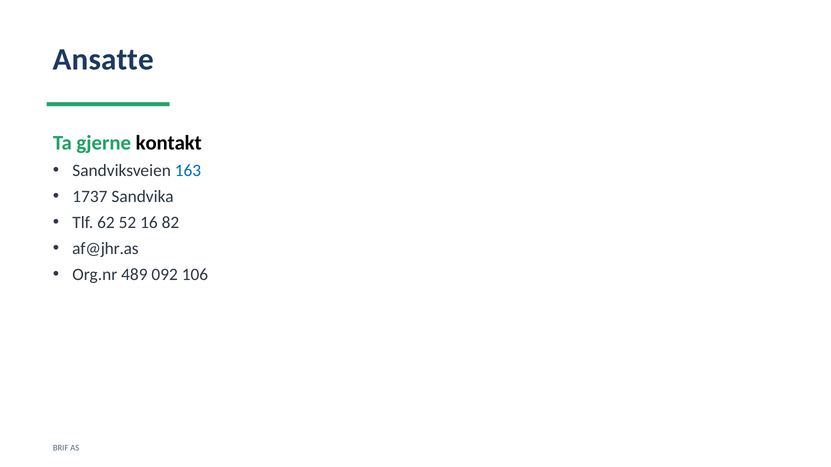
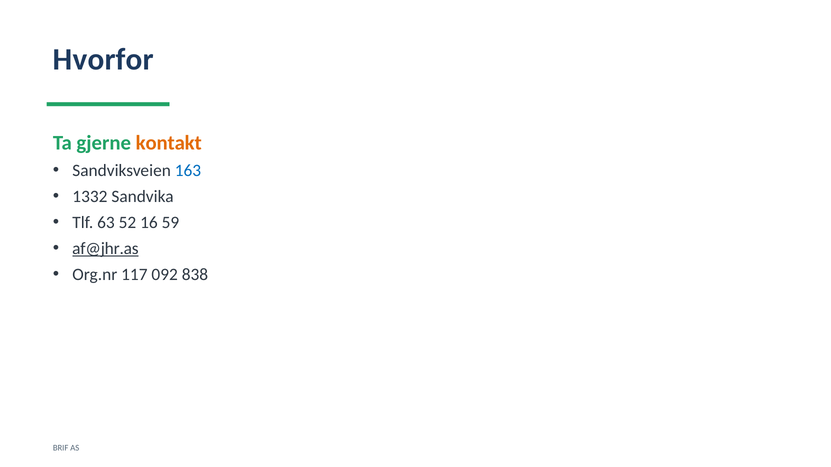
Ansatte: Ansatte -> Hvorfor
kontakt colour: black -> orange
1737: 1737 -> 1332
62: 62 -> 63
82: 82 -> 59
af@jhr.as underline: none -> present
489: 489 -> 117
106: 106 -> 838
